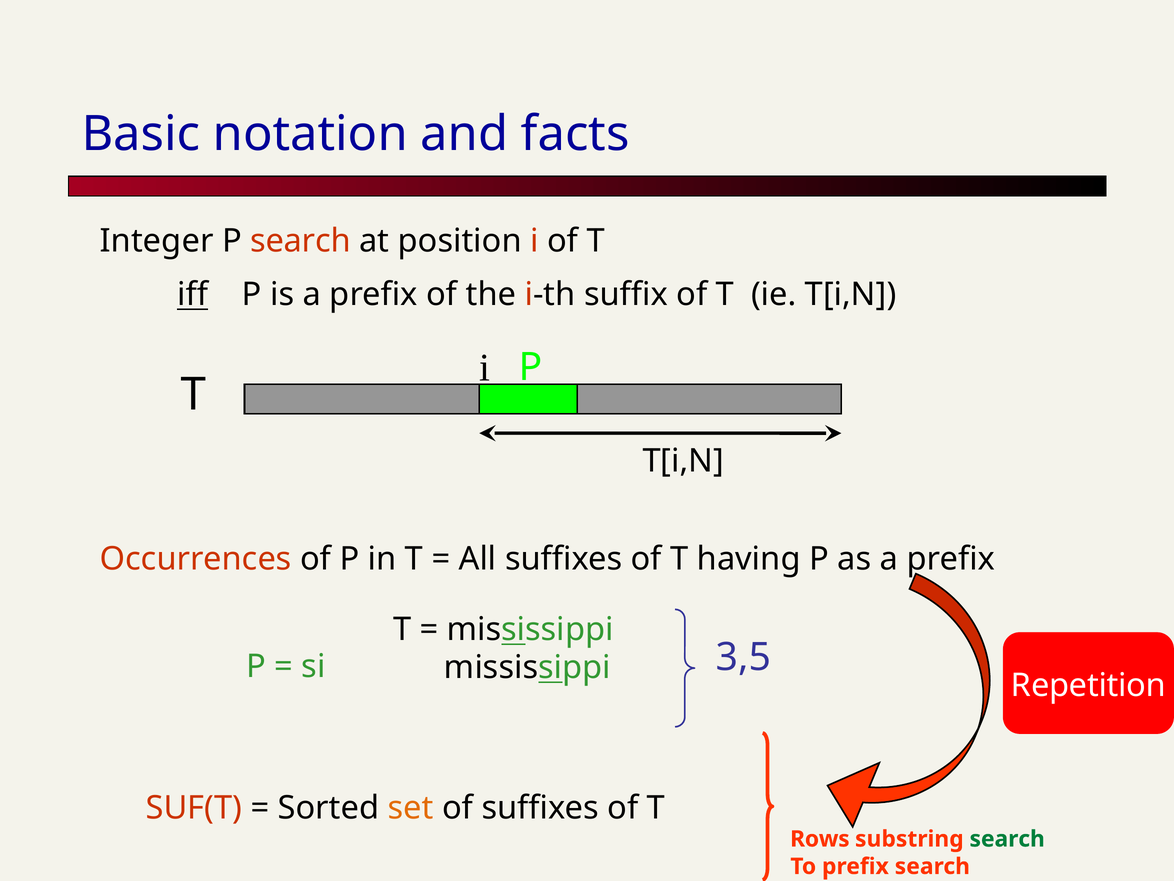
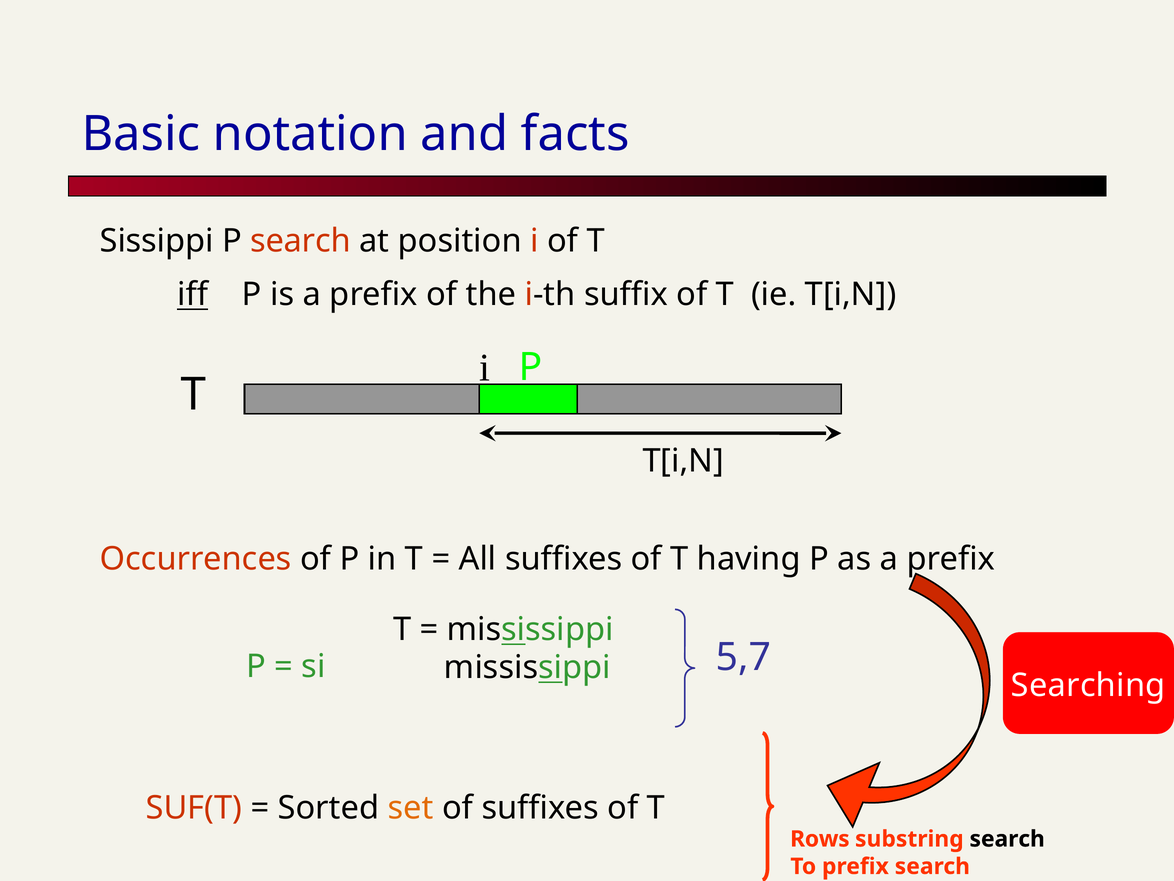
Integer: Integer -> Sissippi
3,5: 3,5 -> 5,7
Repetition: Repetition -> Searching
search at (1007, 839) colour: green -> black
